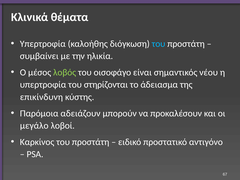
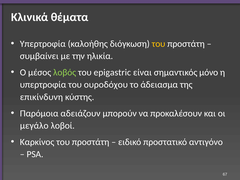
του at (159, 44) colour: light blue -> yellow
οισοφάγο: οισοφάγο -> epigastric
νέου: νέου -> μόνο
στηρίζονται: στηρίζονται -> ουροδόχου
